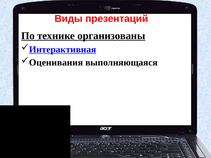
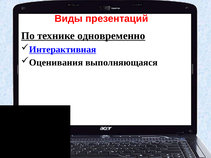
организованы: организованы -> одновременно
